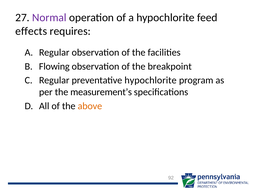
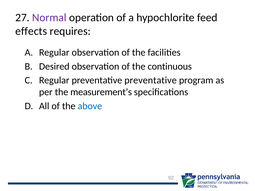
Flowing: Flowing -> Desired
breakpoint: breakpoint -> continuous
preventative hypochlorite: hypochlorite -> preventative
above colour: orange -> blue
